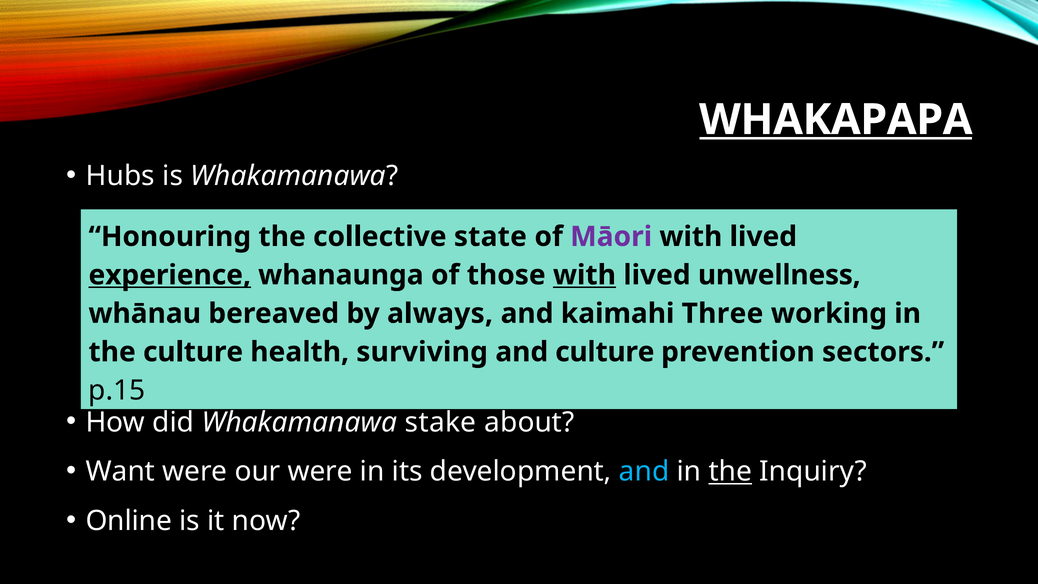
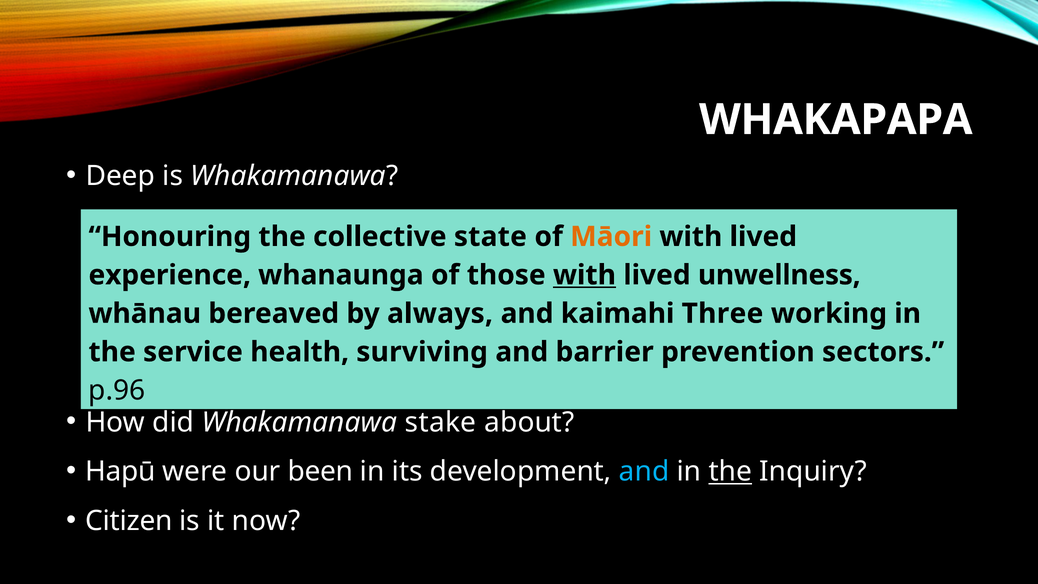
WHAKAPAPA underline: present -> none
Hubs: Hubs -> Deep
Māori colour: purple -> orange
experience underline: present -> none
the culture: culture -> service
and culture: culture -> barrier
p.15: p.15 -> p.96
Want: Want -> Hapū
our were: were -> been
Online: Online -> Citizen
